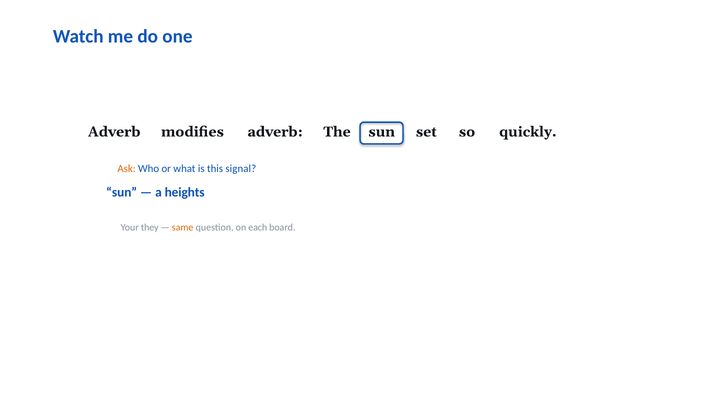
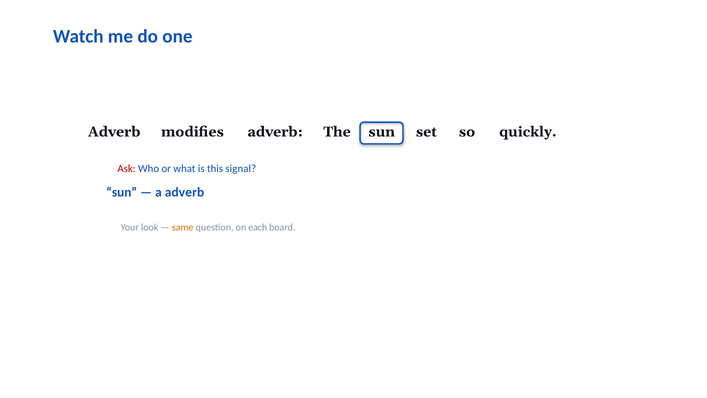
Ask colour: orange -> red
a heights: heights -> adverb
they: they -> look
